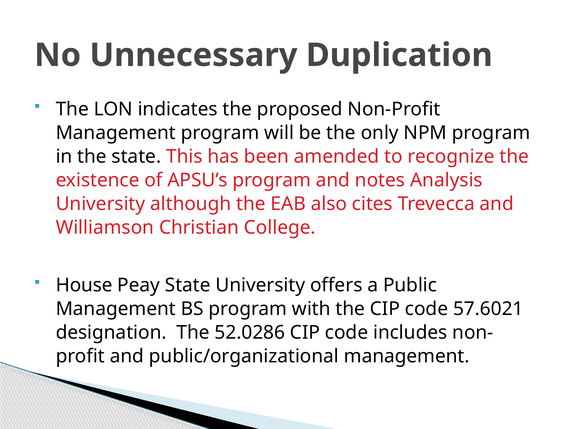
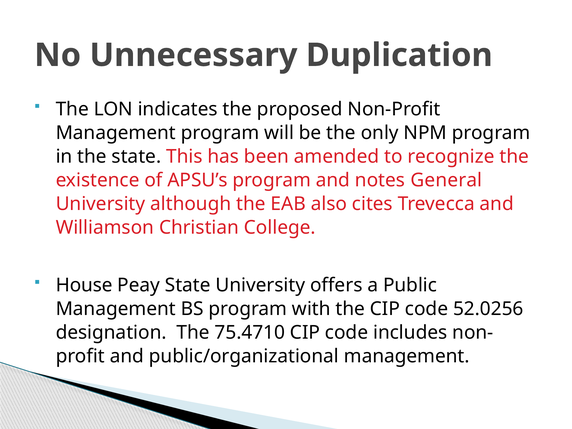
Analysis: Analysis -> General
57.6021: 57.6021 -> 52.0256
52.0286: 52.0286 -> 75.4710
